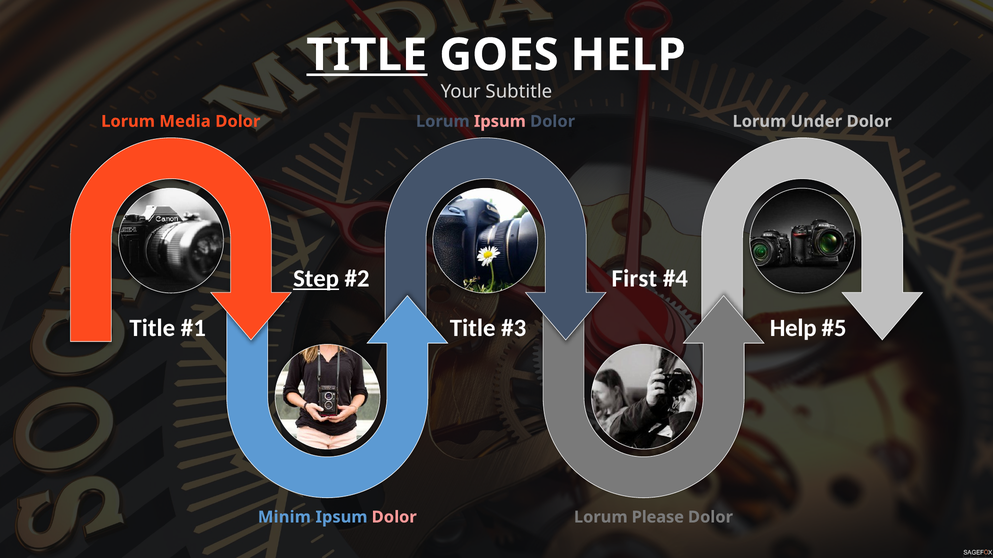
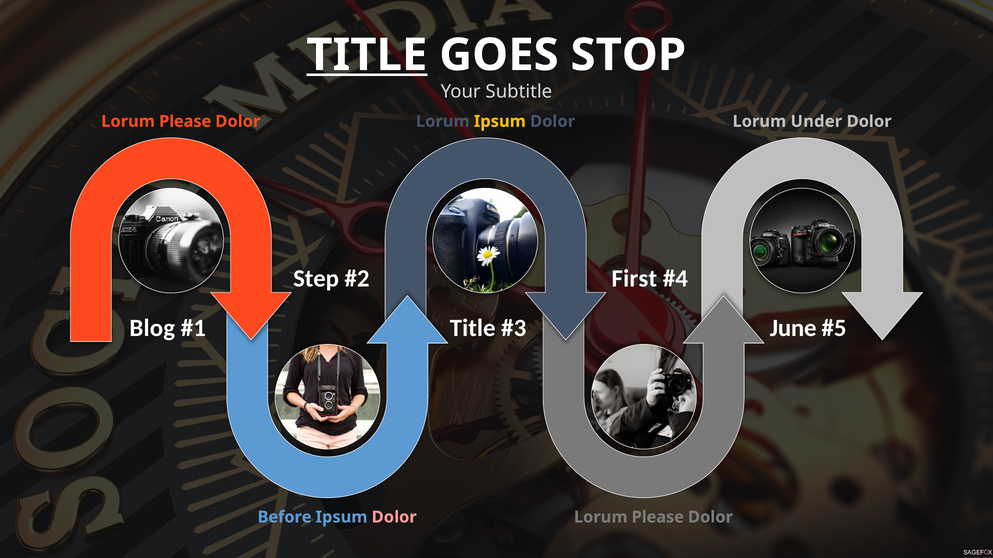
HELP at (628, 55): HELP -> STOP
Media at (185, 122): Media -> Please
Ipsum at (500, 122) colour: pink -> yellow
Step underline: present -> none
Title at (152, 328): Title -> Blog
Help at (793, 328): Help -> June
Minim: Minim -> Before
